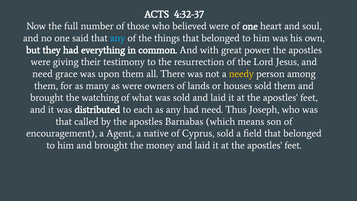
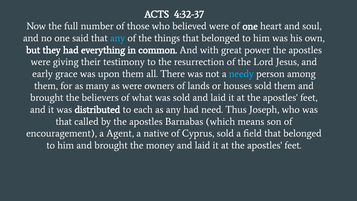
need at (43, 74): need -> early
needy colour: yellow -> light blue
watching: watching -> believers
